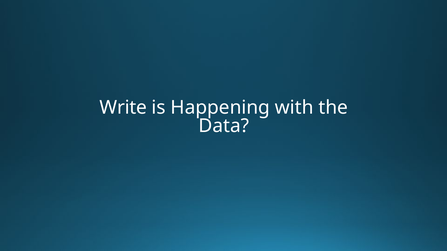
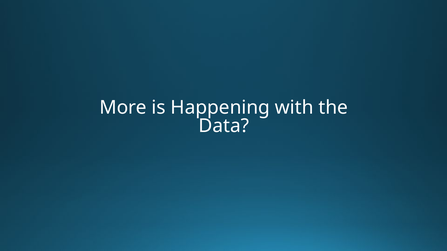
Write: Write -> More
